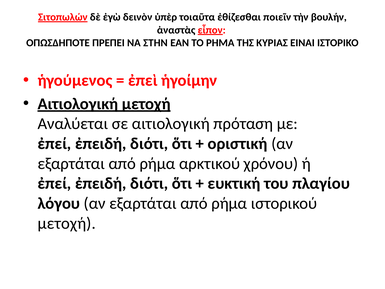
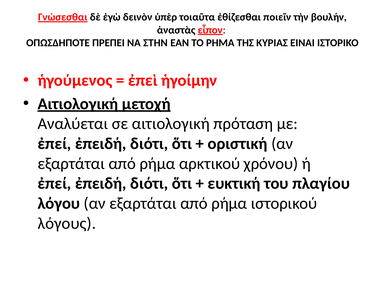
Σιτοπωλών: Σιτοπωλών -> Γνώσεσθαι
μετοχή: μετοχή -> λόγους
